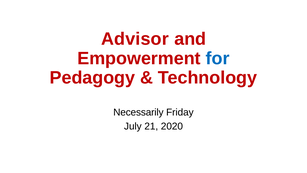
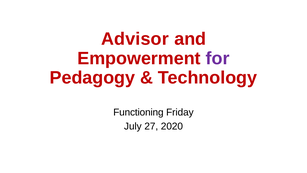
for colour: blue -> purple
Necessarily: Necessarily -> Functioning
21: 21 -> 27
